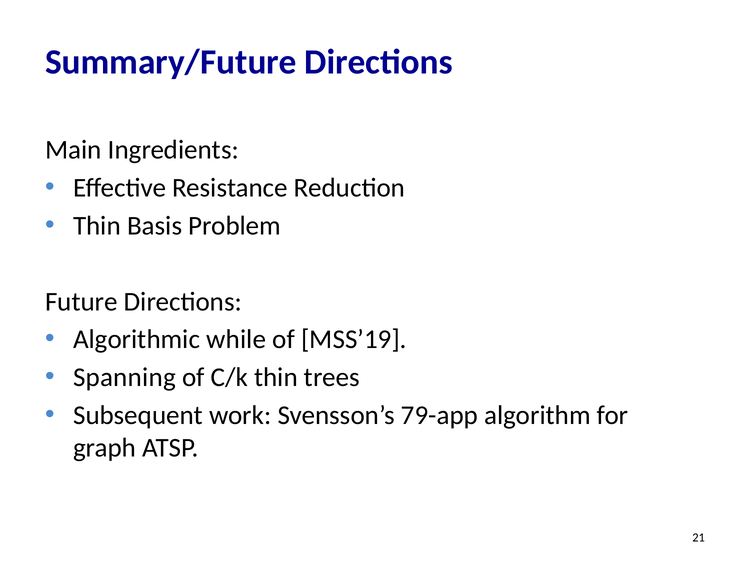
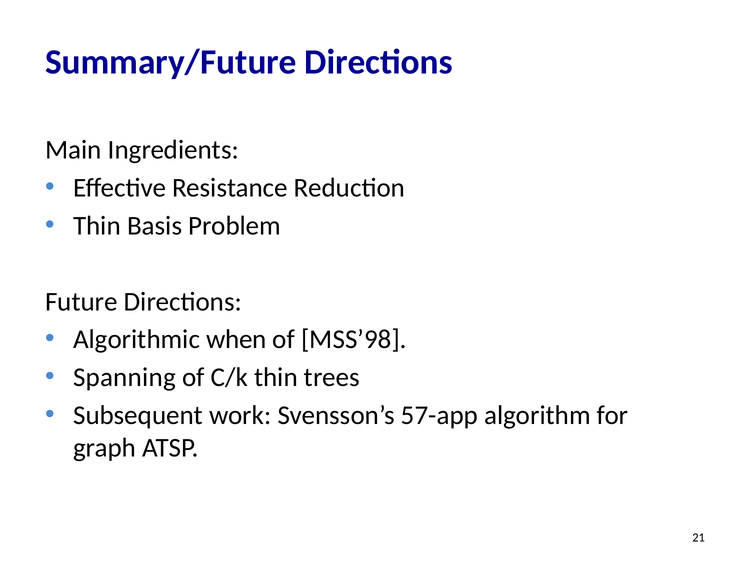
while: while -> when
MSS’19: MSS’19 -> MSS’98
79-app: 79-app -> 57-app
